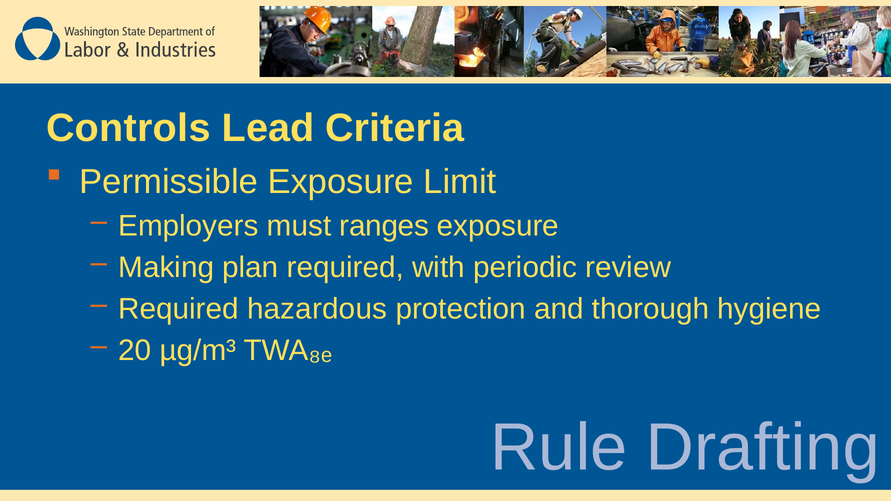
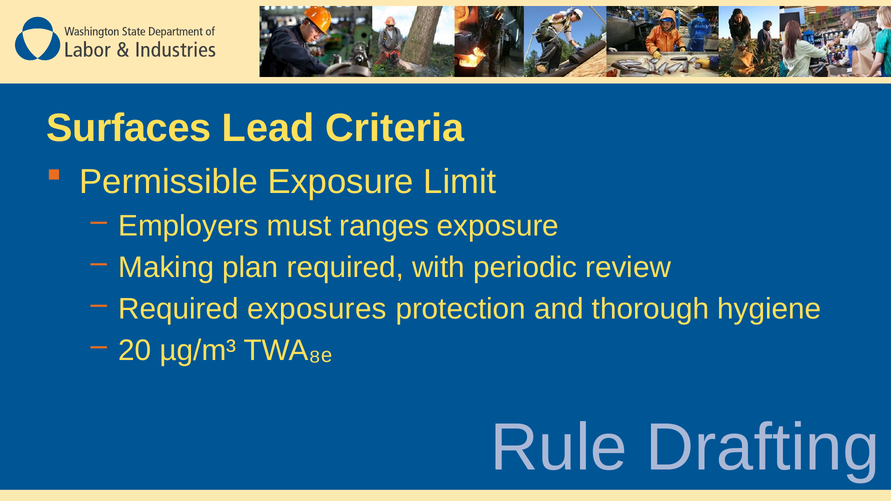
Controls: Controls -> Surfaces
hazardous: hazardous -> exposures
